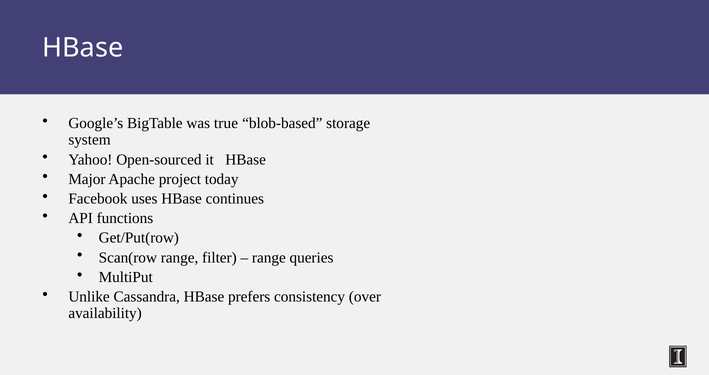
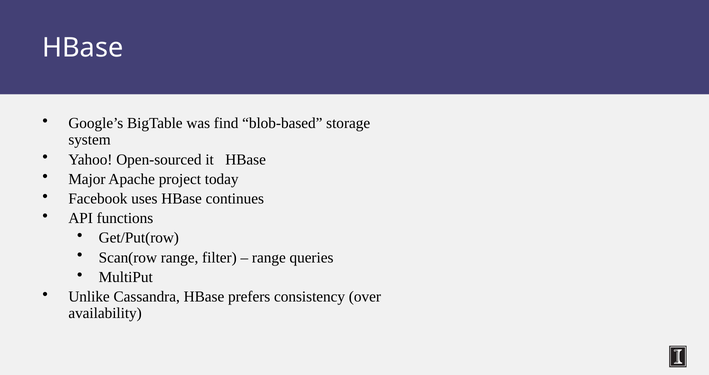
true: true -> find
